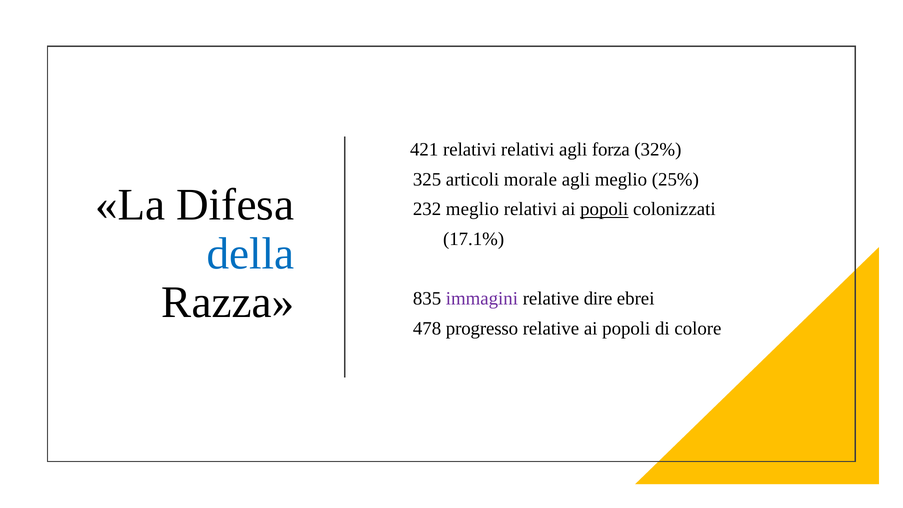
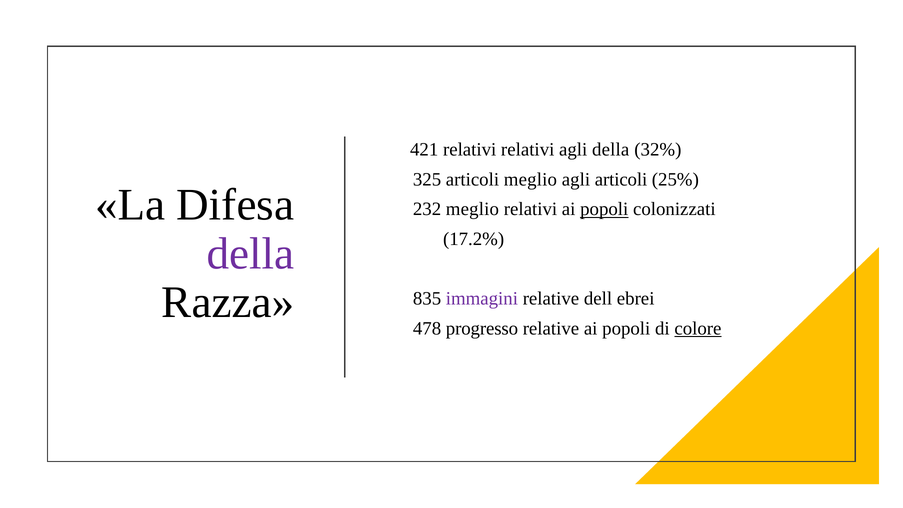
agli forza: forza -> della
articoli morale: morale -> meglio
agli meglio: meglio -> articoli
17.1%: 17.1% -> 17.2%
della at (250, 254) colour: blue -> purple
dire: dire -> dell
colore underline: none -> present
